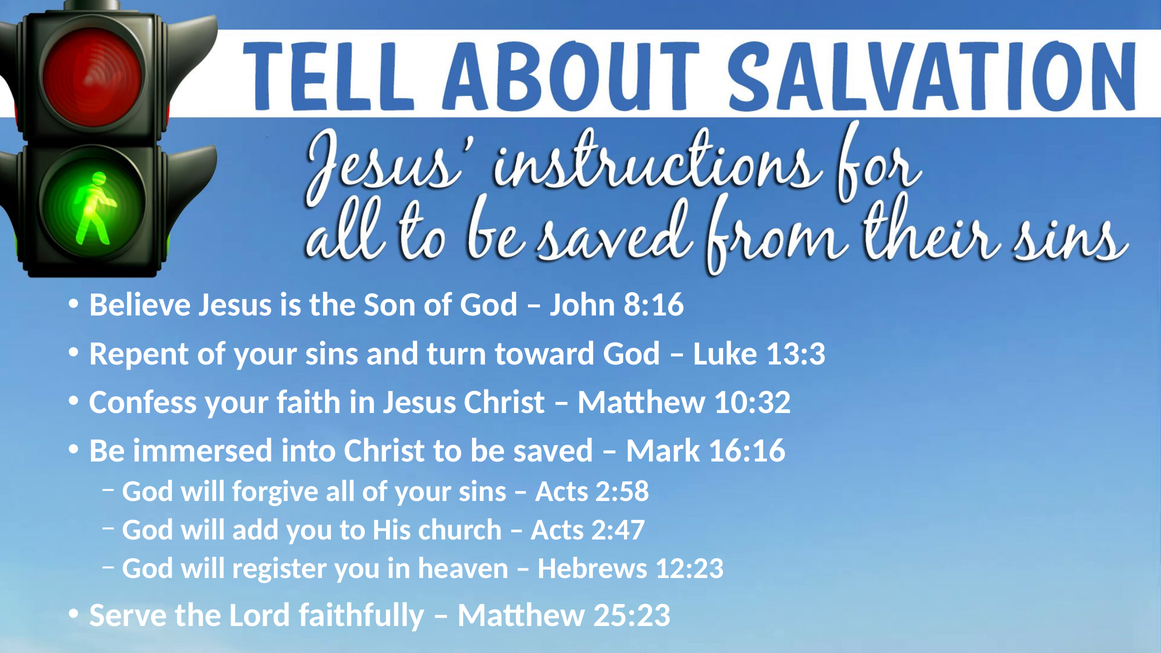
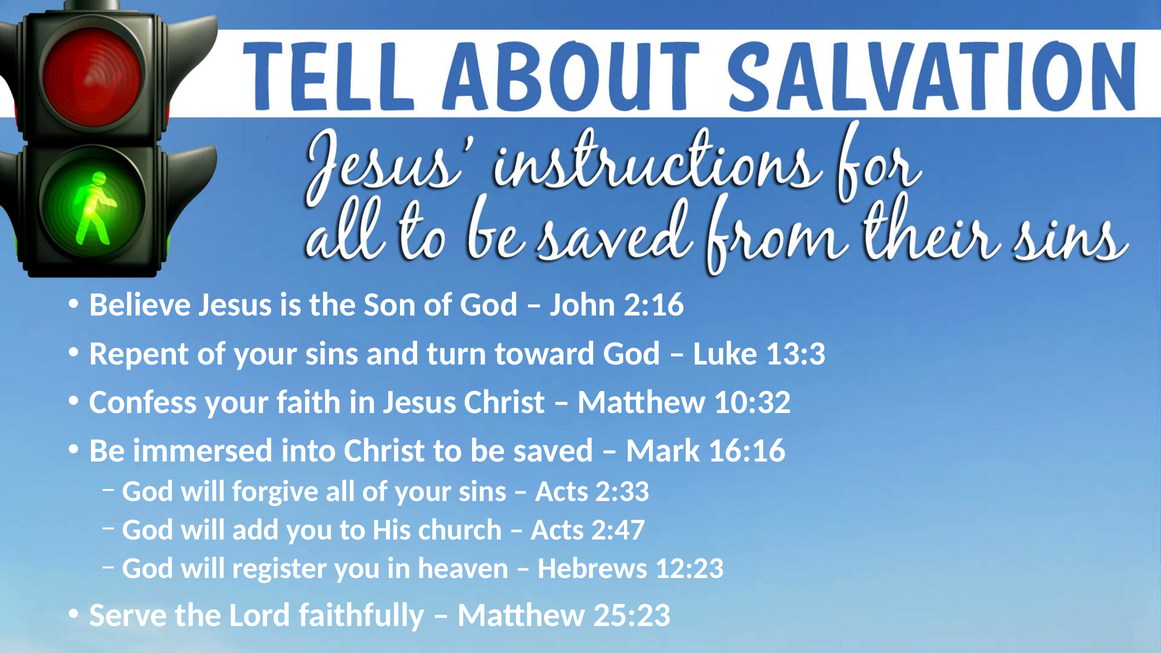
8:16: 8:16 -> 2:16
2:58: 2:58 -> 2:33
